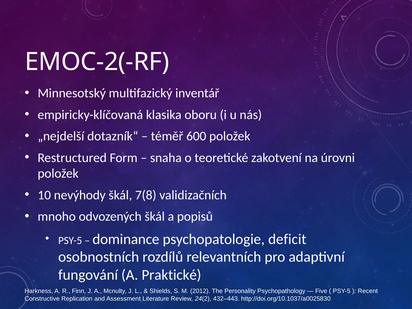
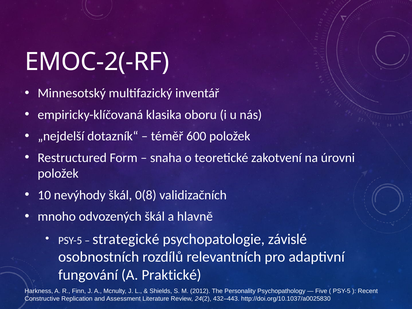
7(8: 7(8 -> 0(8
popisů: popisů -> hlavně
dominance: dominance -> strategické
deficit: deficit -> závislé
